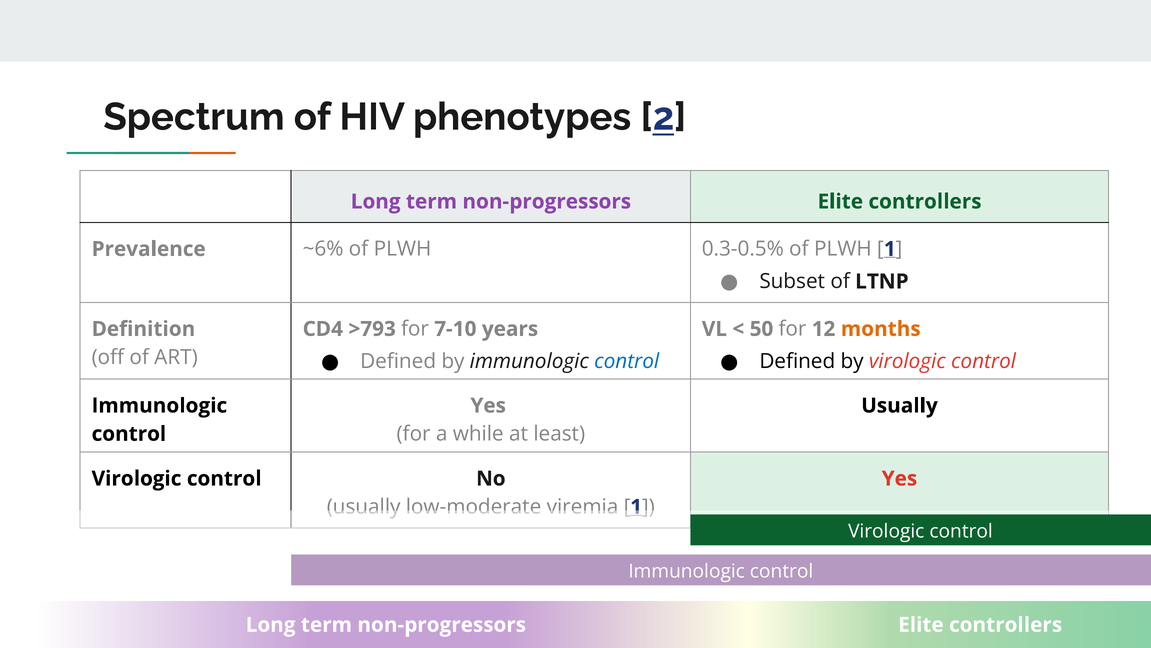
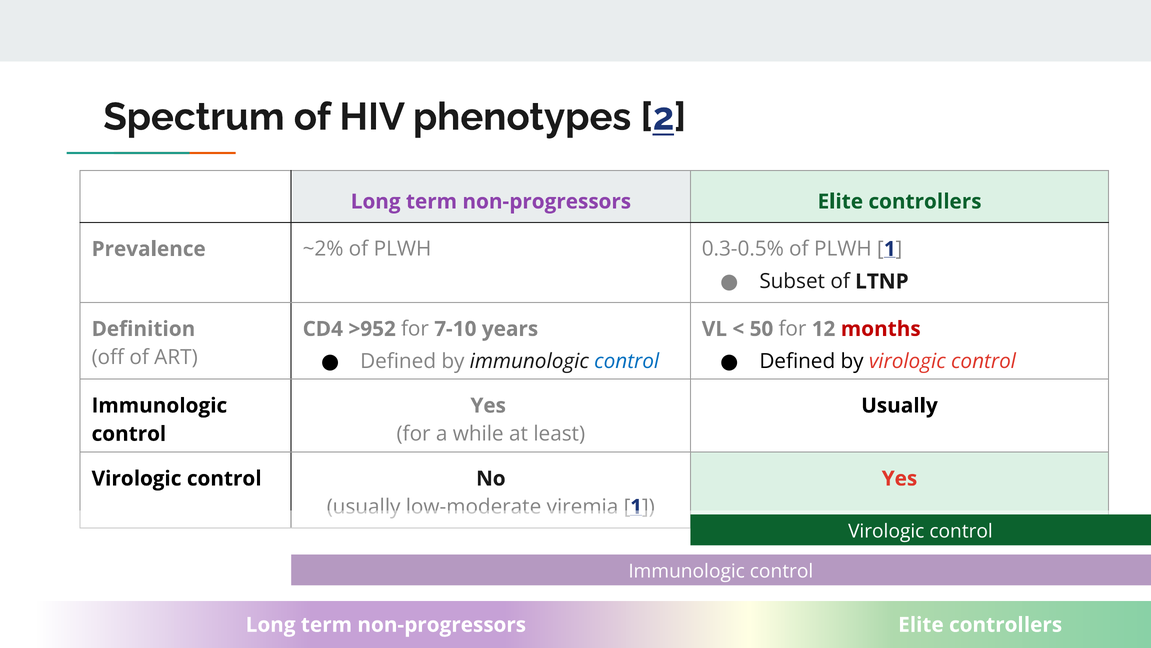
~6%: ~6% -> ~2%
>793: >793 -> >952
months colour: orange -> red
